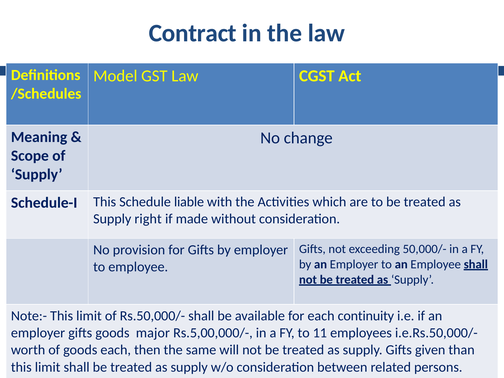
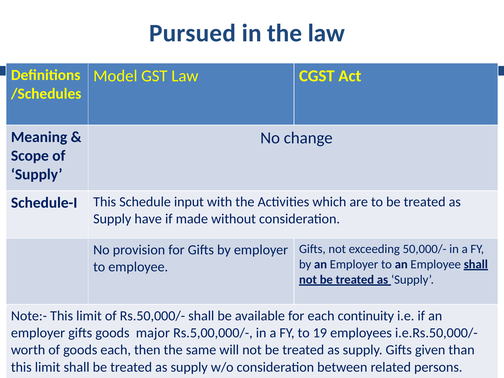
Contract: Contract -> Pursued
liable: liable -> input
right: right -> have
11: 11 -> 19
